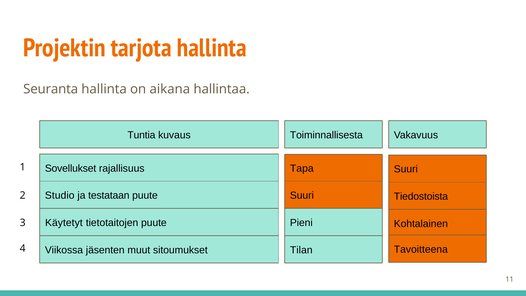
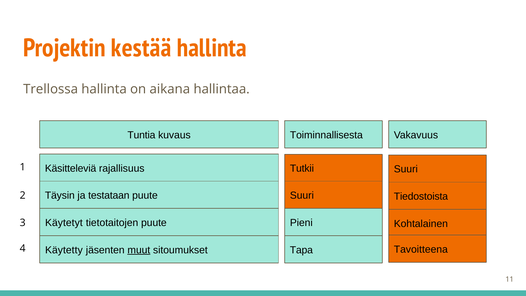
tarjota: tarjota -> kestää
Seuranta: Seuranta -> Trellossa
Sovellukset: Sovellukset -> Käsitteleviä
Tapa: Tapa -> Tutkii
Studio: Studio -> Täysin
Viikossa: Viikossa -> Käytetty
muut underline: none -> present
Tilan: Tilan -> Tapa
